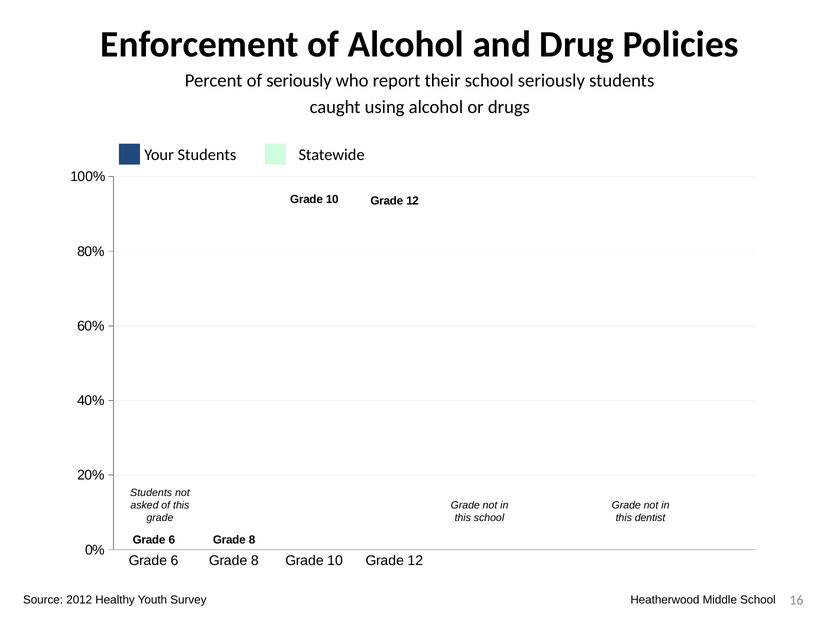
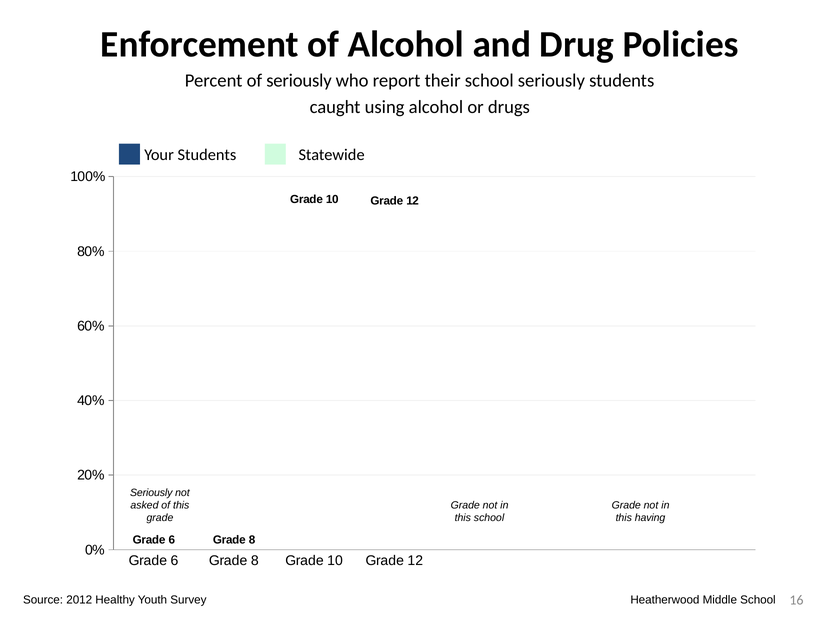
Students at (151, 493): Students -> Seriously
dentist: dentist -> having
